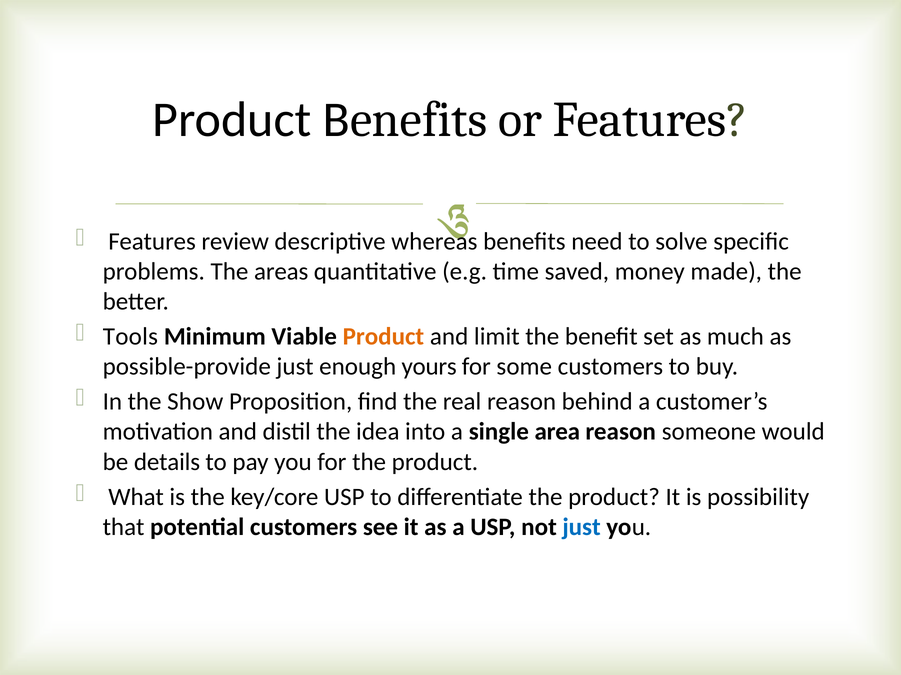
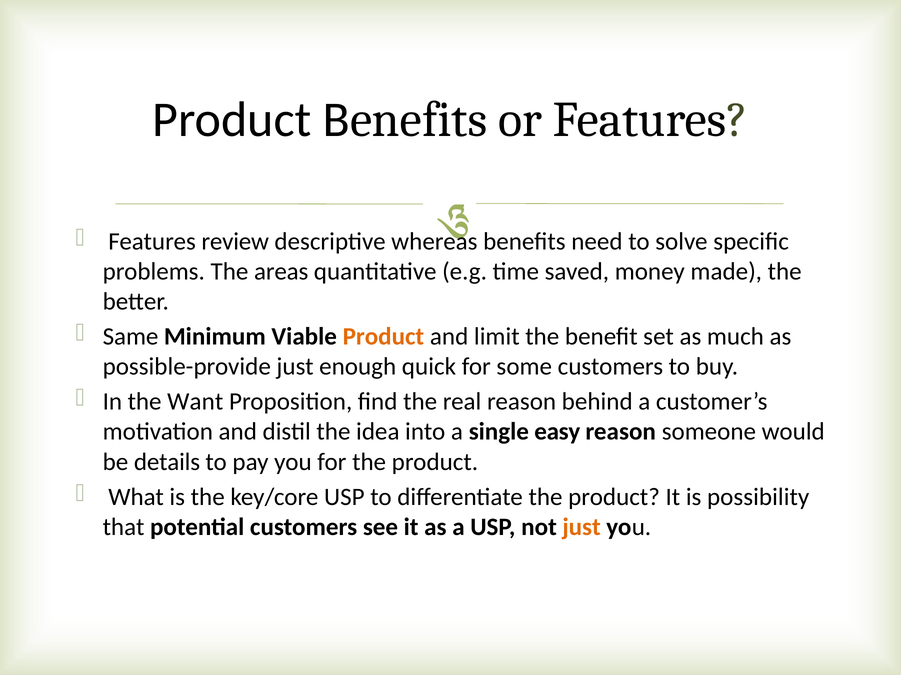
Tools: Tools -> Same
yours: yours -> quick
Show: Show -> Want
area: area -> easy
just at (582, 527) colour: blue -> orange
